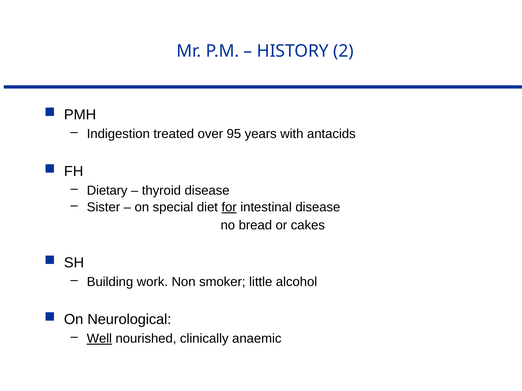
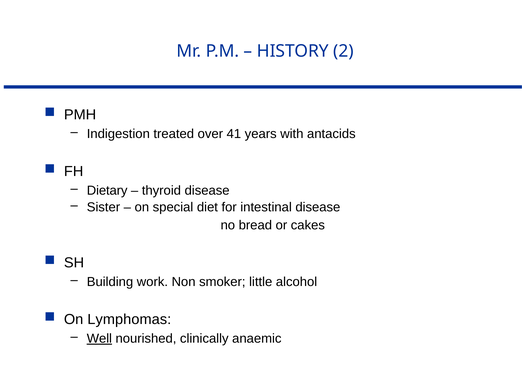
95: 95 -> 41
for underline: present -> none
Neurological: Neurological -> Lymphomas
